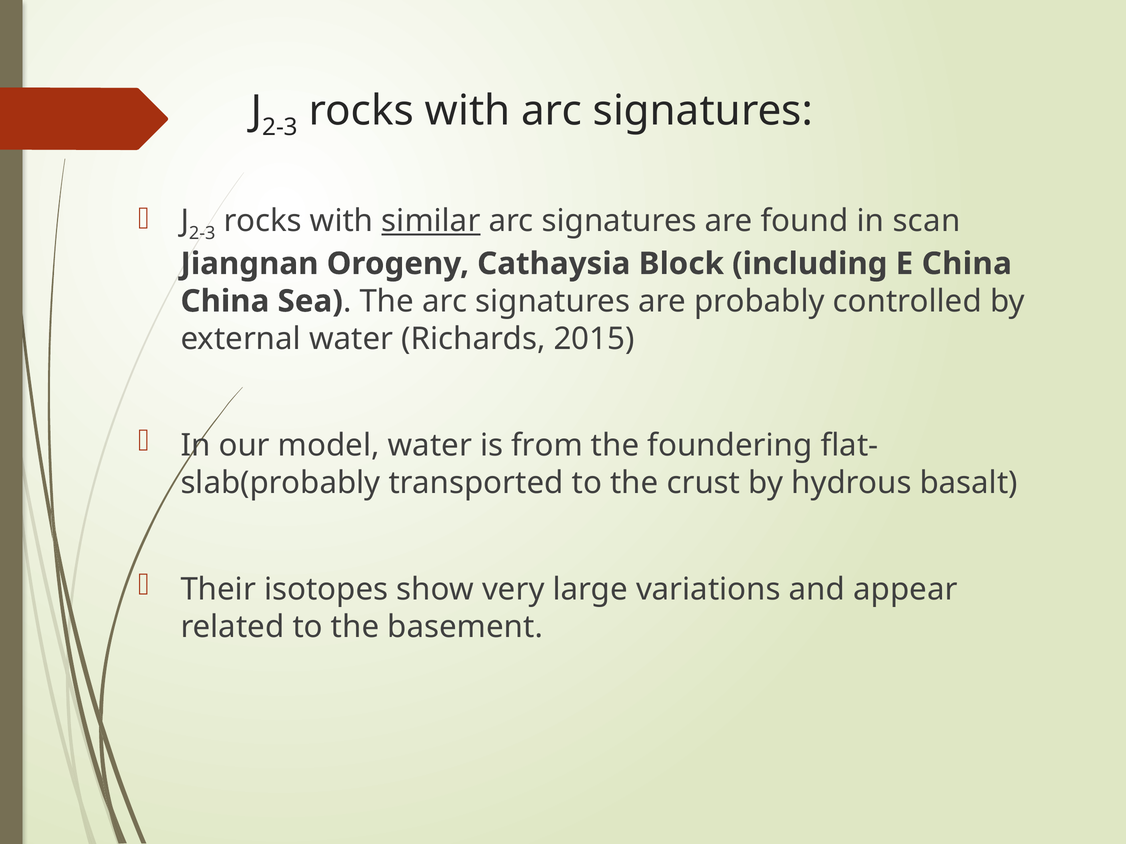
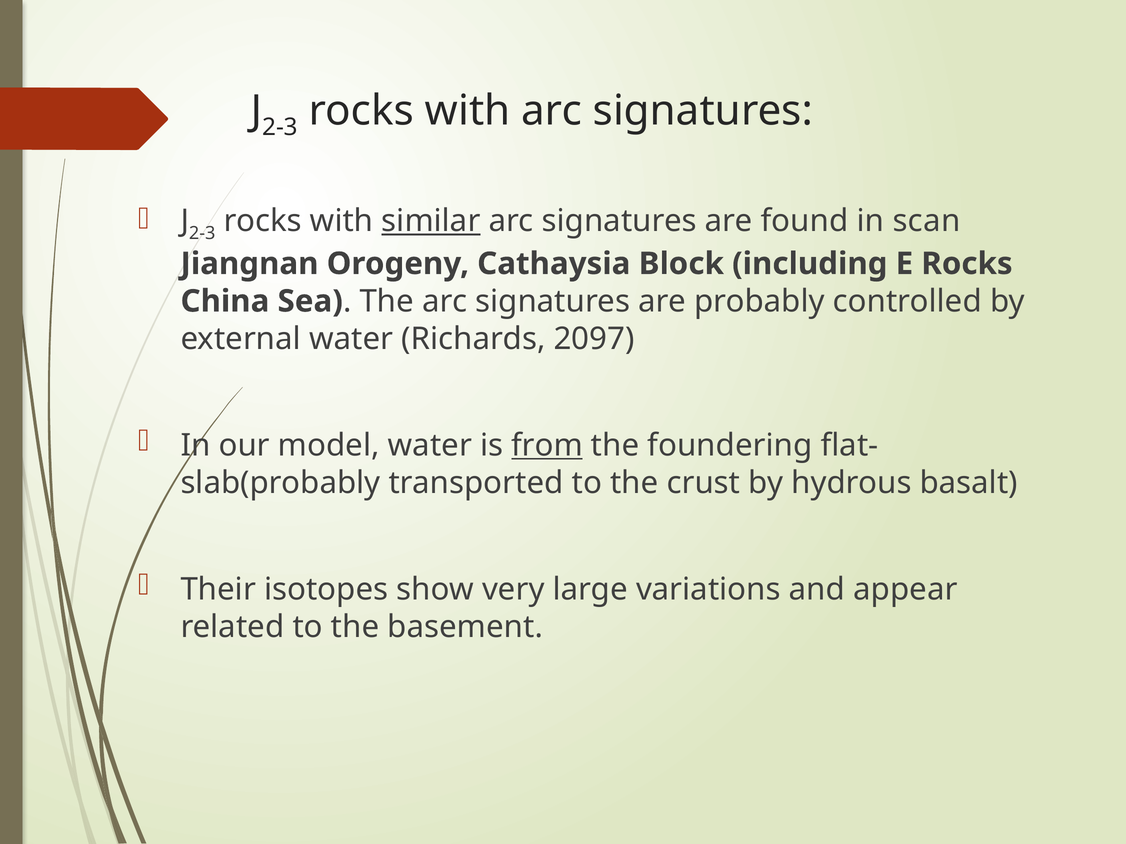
E China: China -> Rocks
2015: 2015 -> 2097
from underline: none -> present
